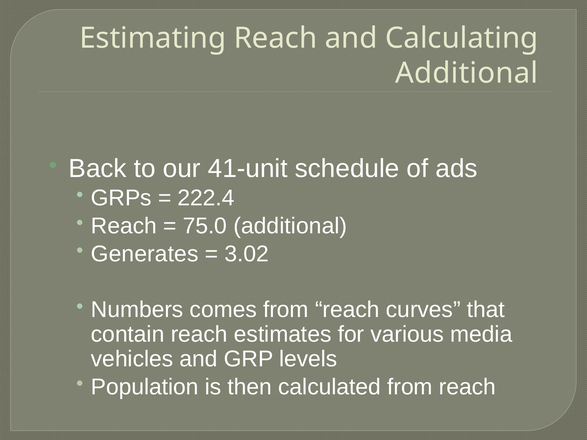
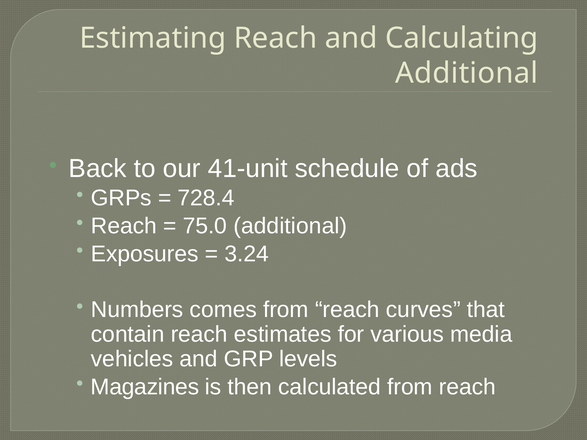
222.4: 222.4 -> 728.4
Generates: Generates -> Exposures
3.02: 3.02 -> 3.24
Population: Population -> Magazines
